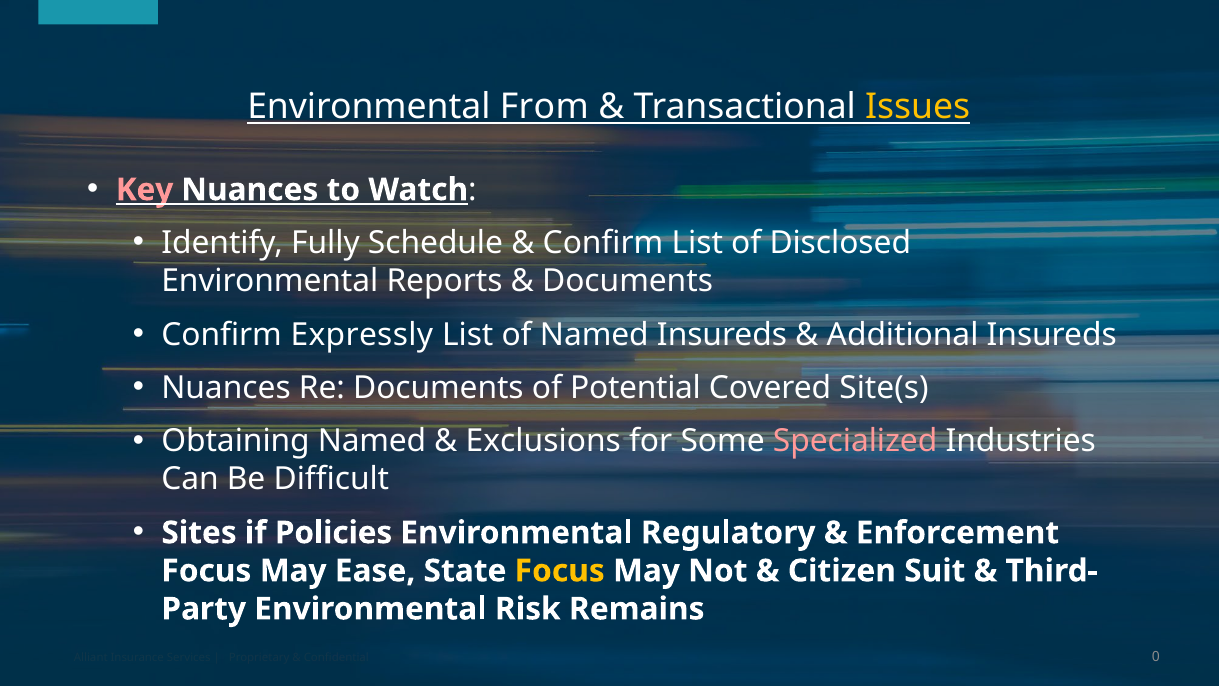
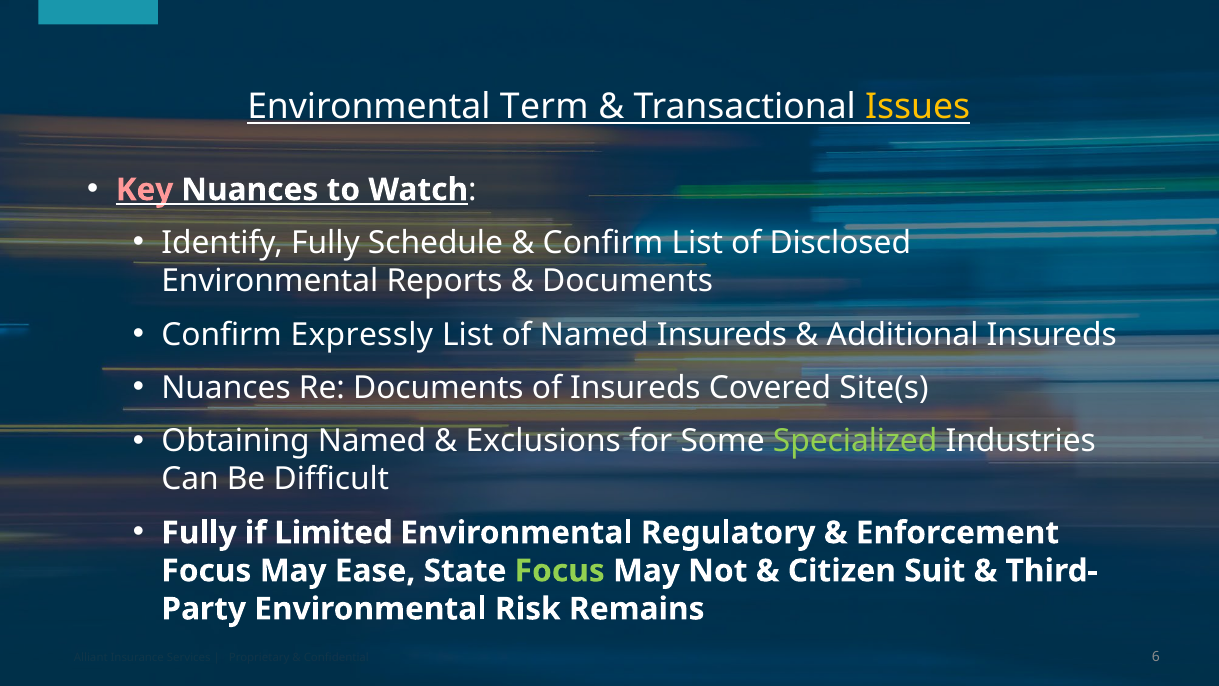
From: From -> Term
of Potential: Potential -> Insureds
Specialized colour: pink -> light green
Sites at (199, 533): Sites -> Fully
Policies: Policies -> Limited
Focus at (560, 571) colour: yellow -> light green
0: 0 -> 6
